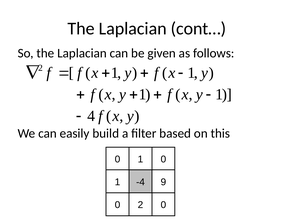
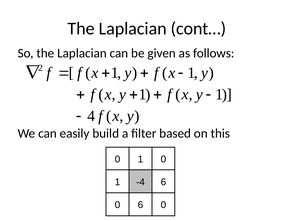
-4 9: 9 -> 6
0 2: 2 -> 6
